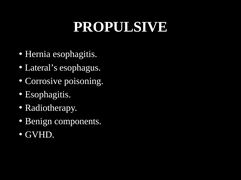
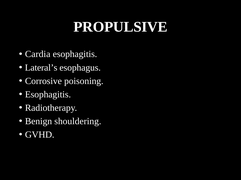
Hernia: Hernia -> Cardia
components: components -> shouldering
